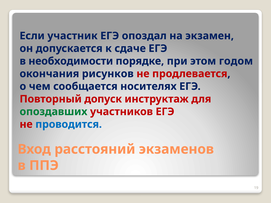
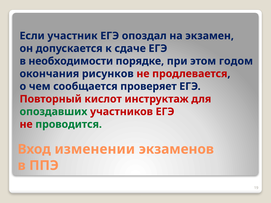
носителях: носителях -> проверяет
допуск: допуск -> кислот
проводится colour: blue -> green
расстояний: расстояний -> изменении
